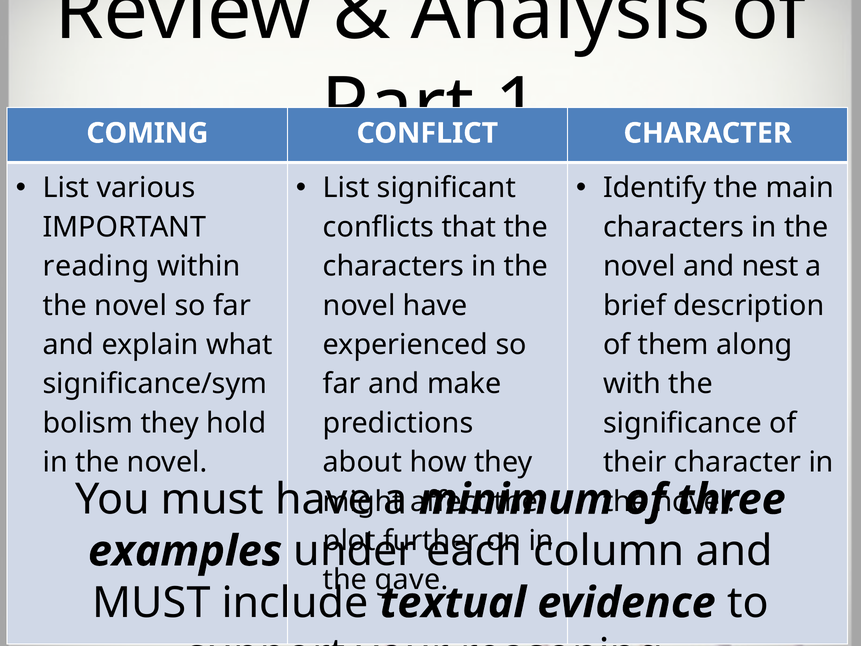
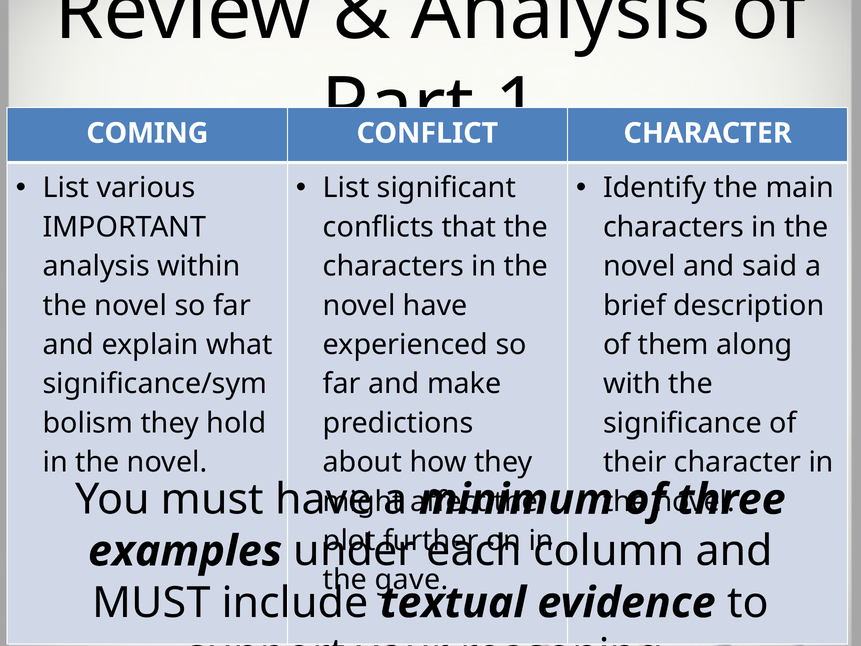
reading at (96, 266): reading -> analysis
nest: nest -> said
